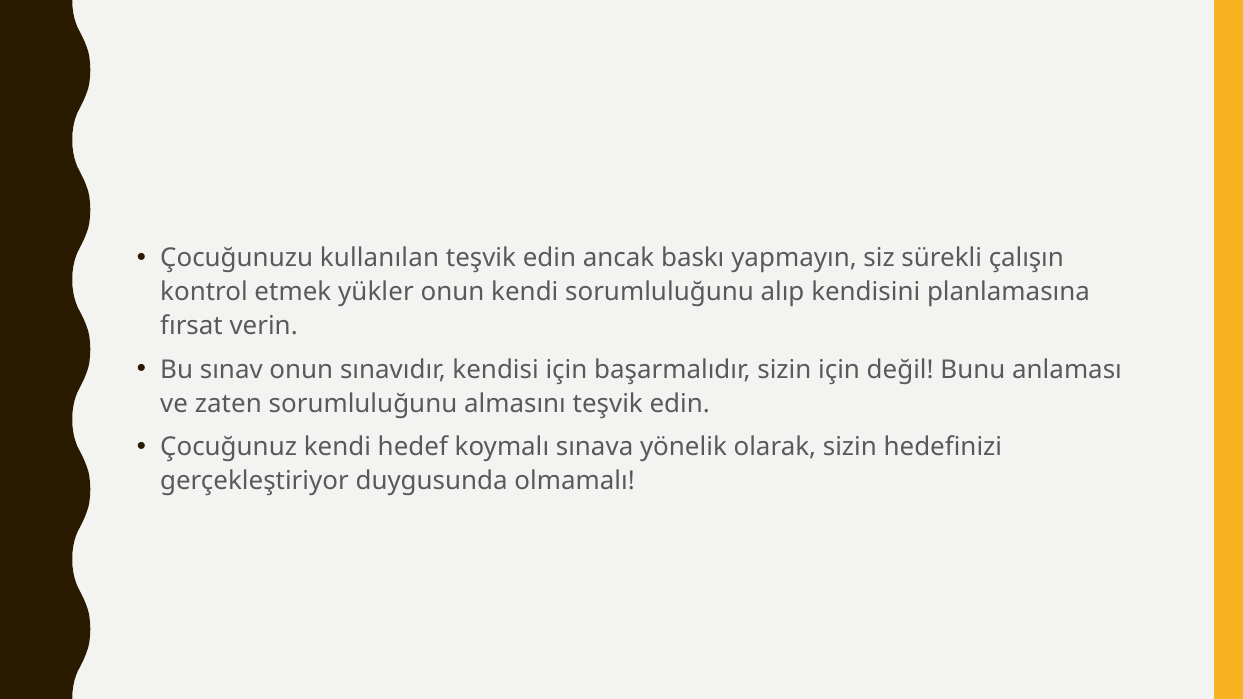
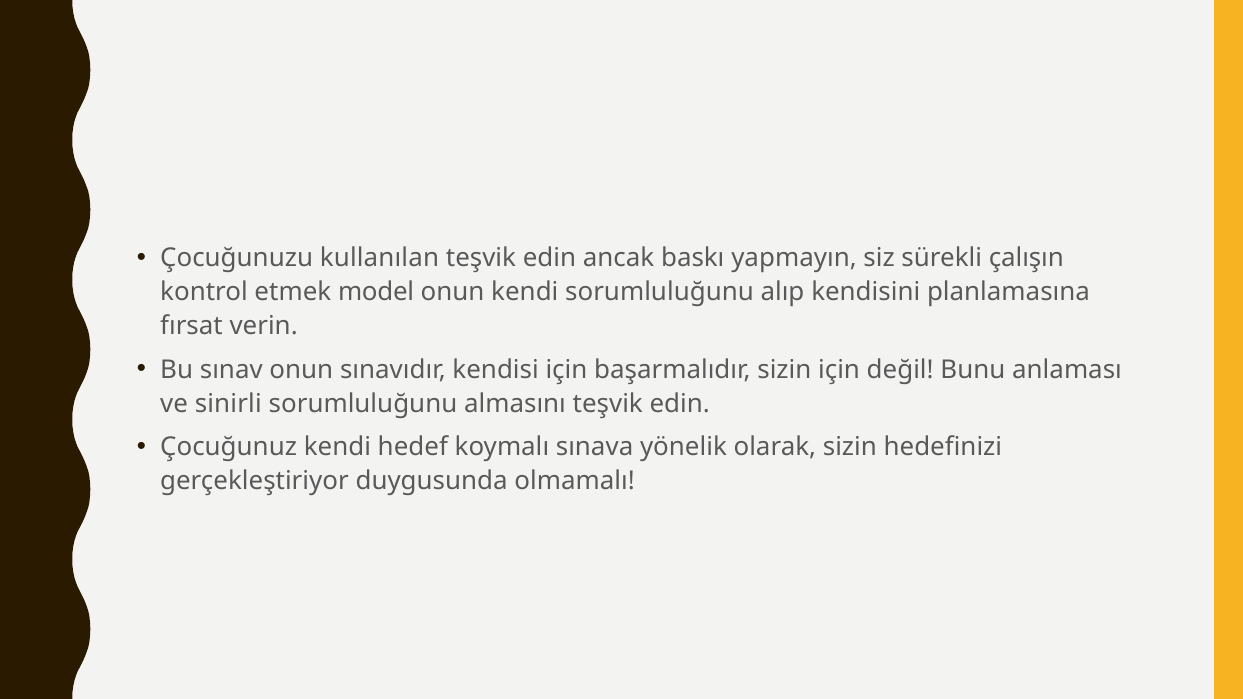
yükler: yükler -> model
zaten: zaten -> sinirli
